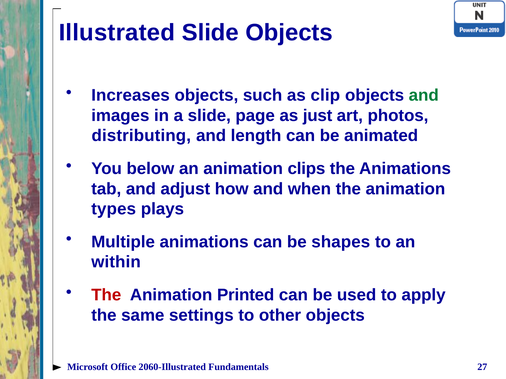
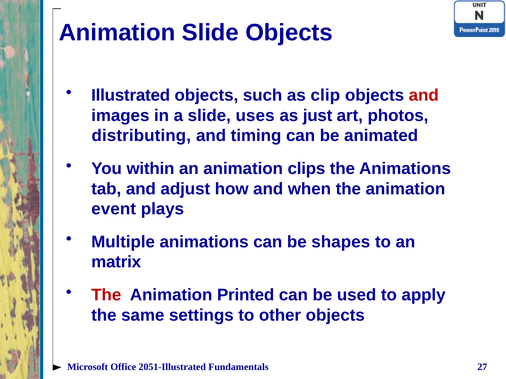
Illustrated at (117, 33): Illustrated -> Animation
Increases: Increases -> Illustrated
and at (424, 95) colour: green -> red
page: page -> uses
length: length -> timing
below: below -> within
types: types -> event
within: within -> matrix
2060-Illustrated: 2060-Illustrated -> 2051-Illustrated
